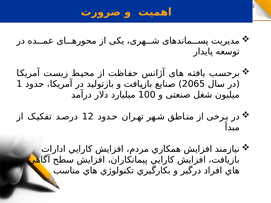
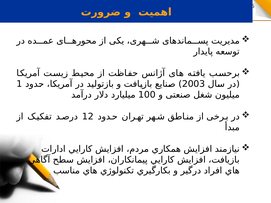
2065: 2065 -> 2003
